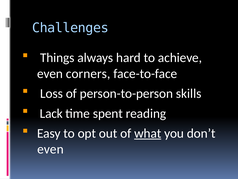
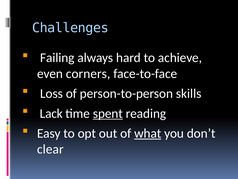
Things: Things -> Failing
spent underline: none -> present
even at (50, 149): even -> clear
